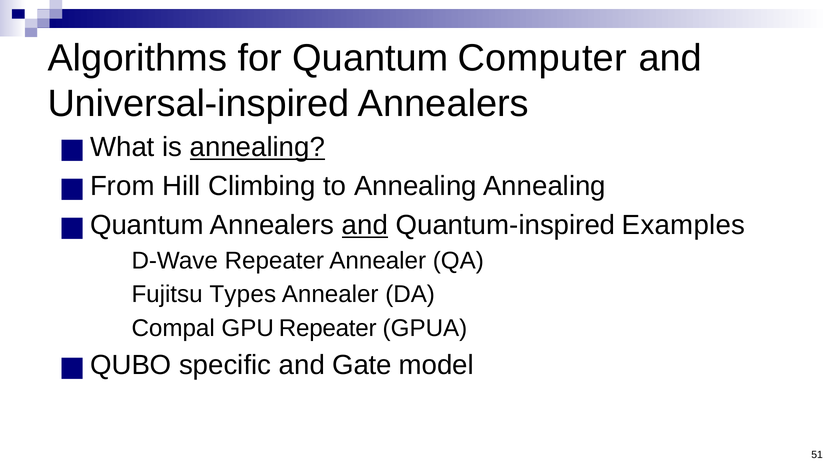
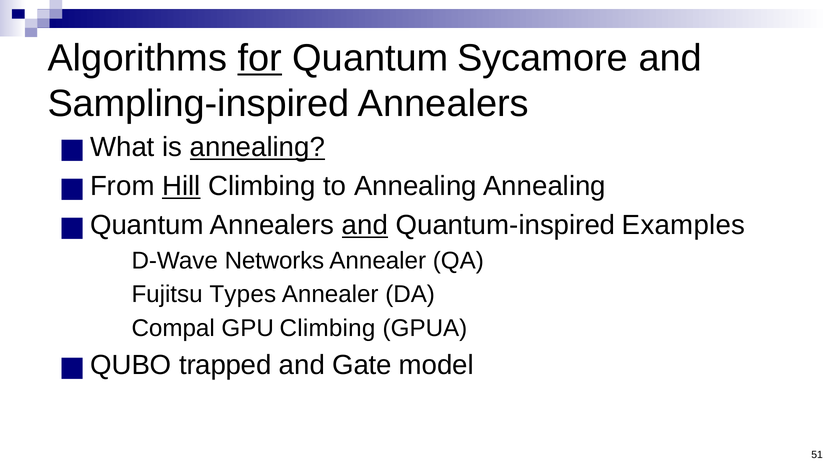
for underline: none -> present
Computer: Computer -> Sycamore
Universal-inspired: Universal-inspired -> Sampling-inspired
Hill underline: none -> present
Repeater at (274, 260): Repeater -> Networks
GPU Repeater: Repeater -> Climbing
specific: specific -> trapped
